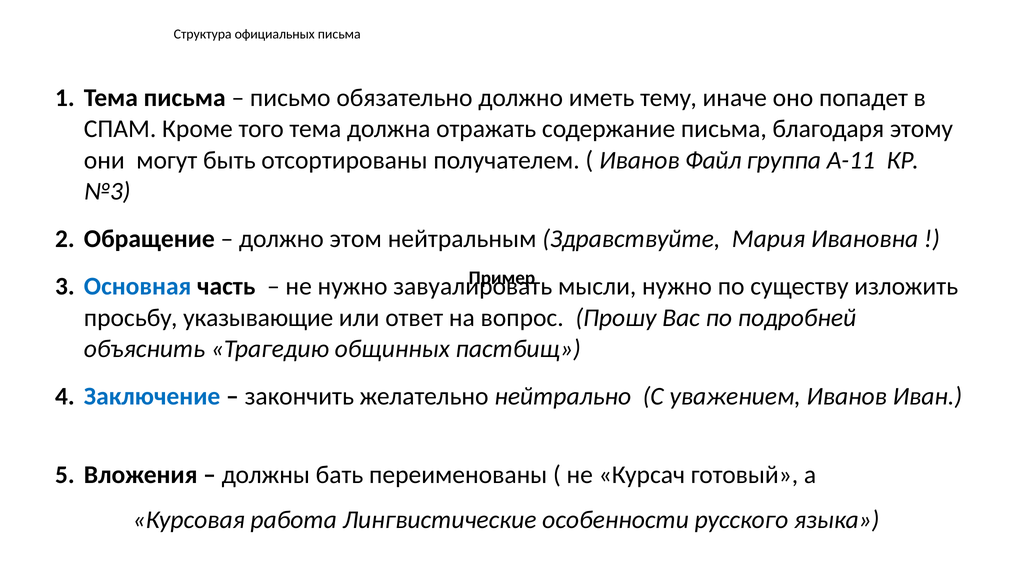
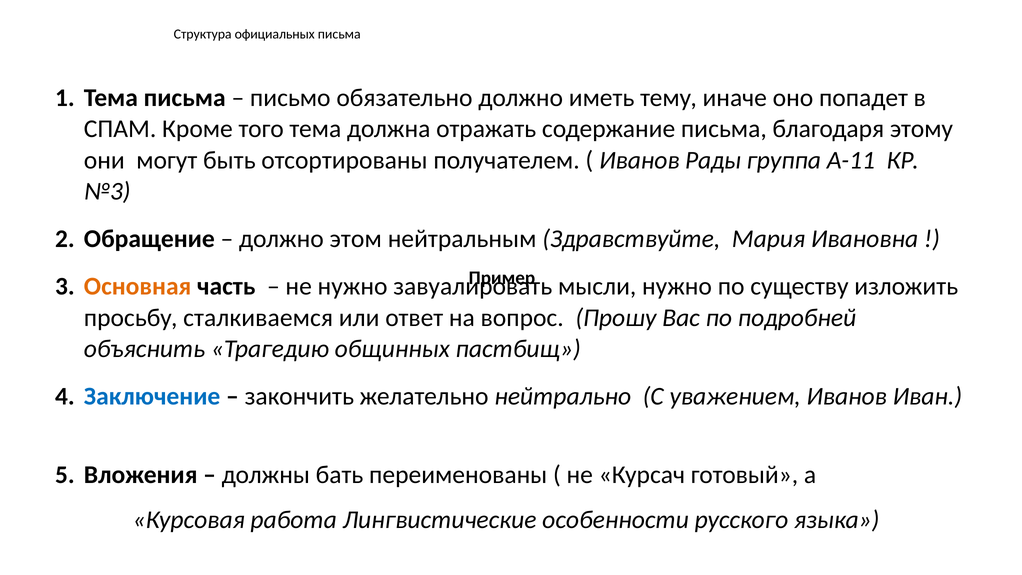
Файл: Файл -> Рады
Основная colour: blue -> orange
указывающие: указывающие -> сталкиваемся
